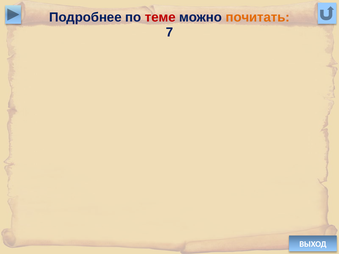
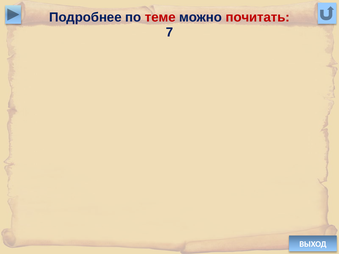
почитать colour: orange -> red
